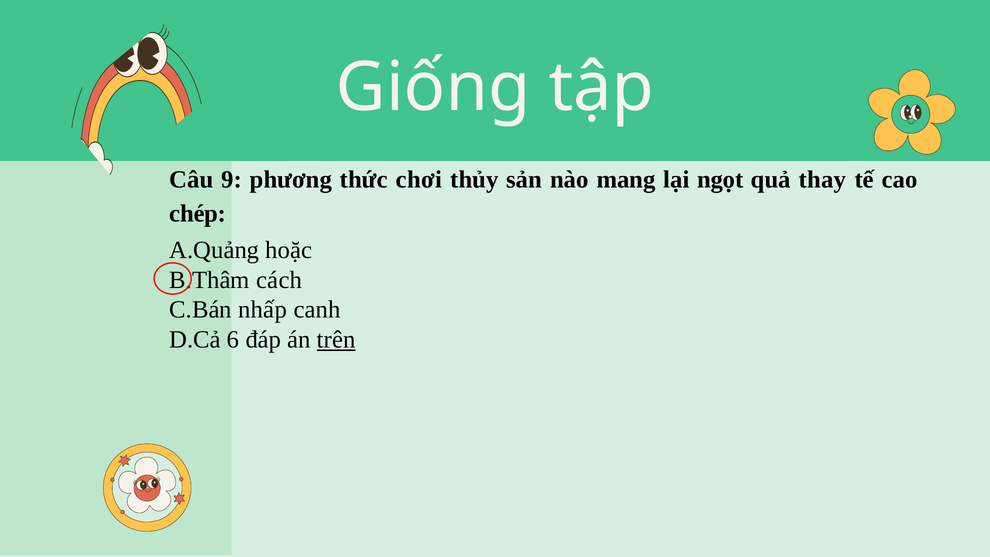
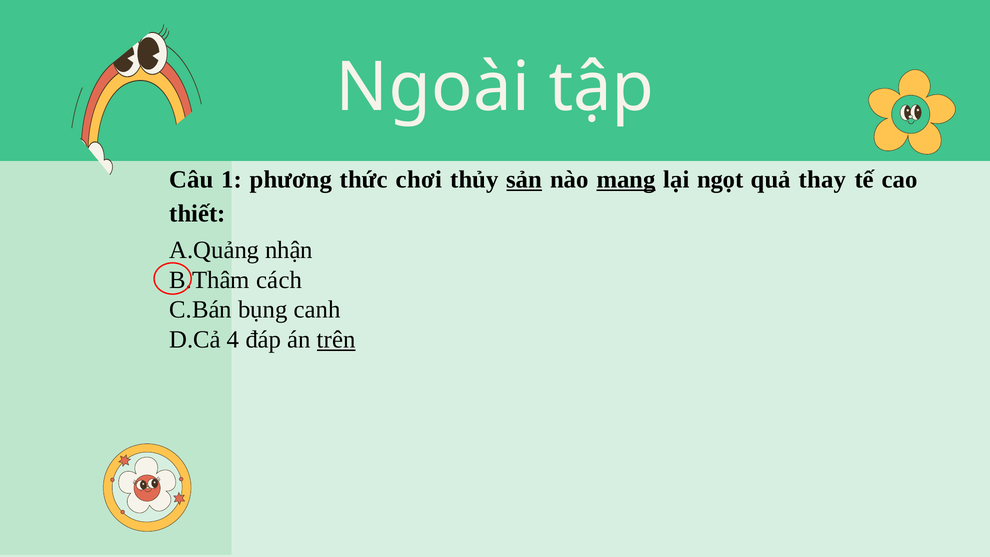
Giống: Giống -> Ngoài
9: 9 -> 1
sản underline: none -> present
mang underline: none -> present
chép: chép -> thiết
hoặc: hoặc -> nhận
nhấp: nhấp -> bụng
6: 6 -> 4
